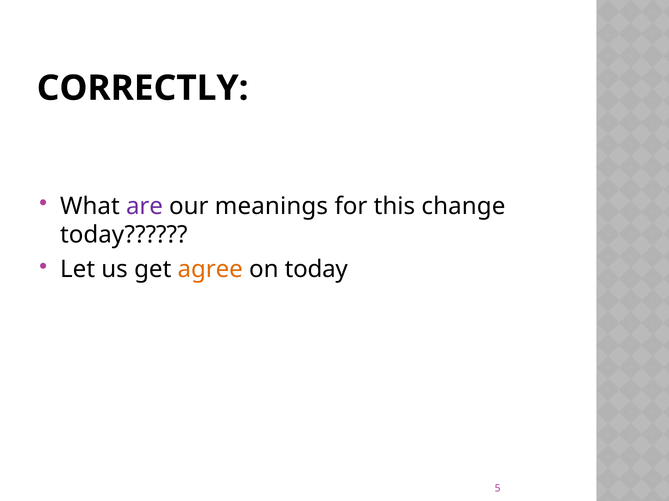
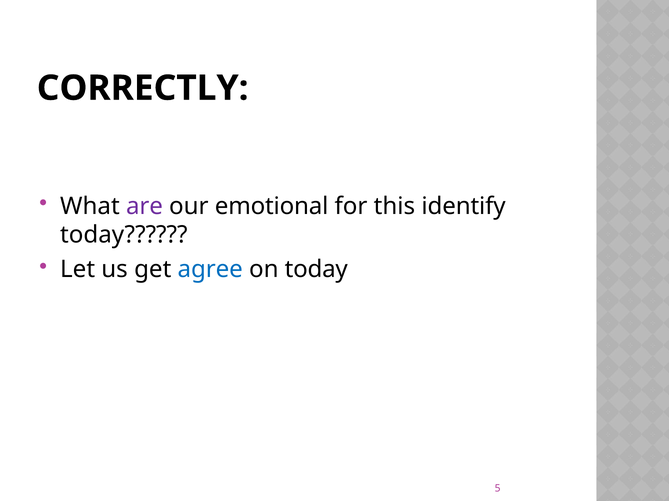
meanings: meanings -> emotional
change: change -> identify
agree colour: orange -> blue
